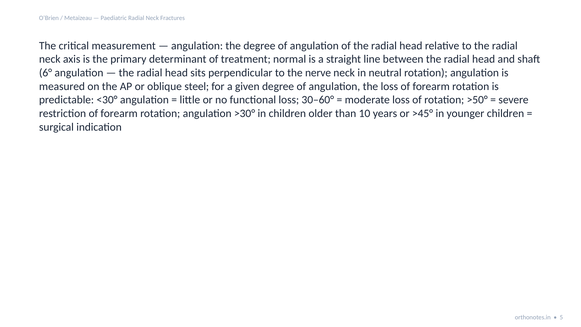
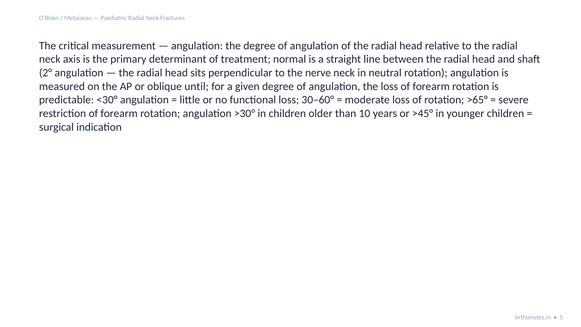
6°: 6° -> 2°
steel: steel -> until
>50°: >50° -> >65°
